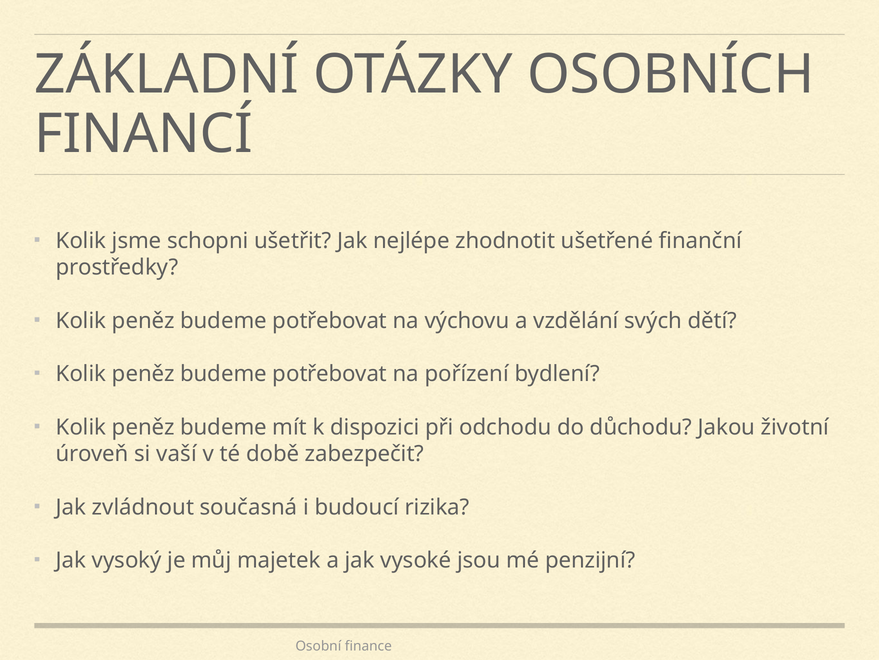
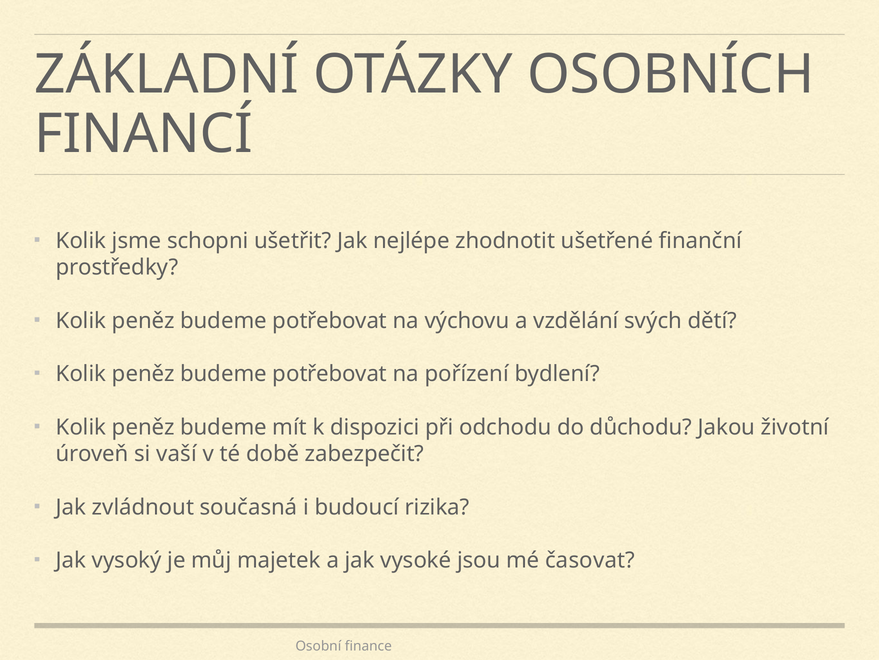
penzijní: penzijní -> časovat
